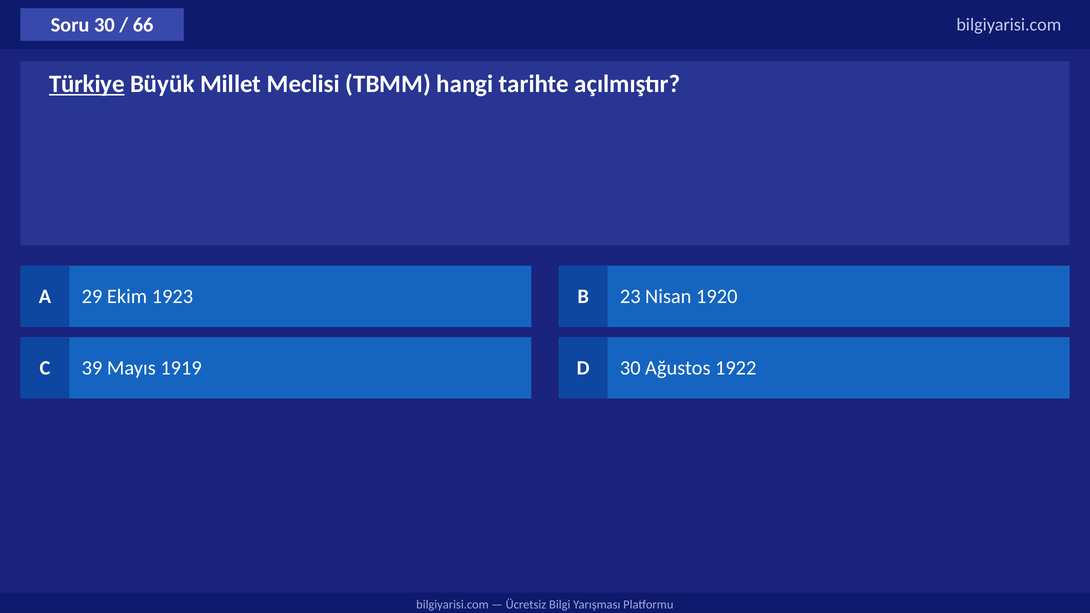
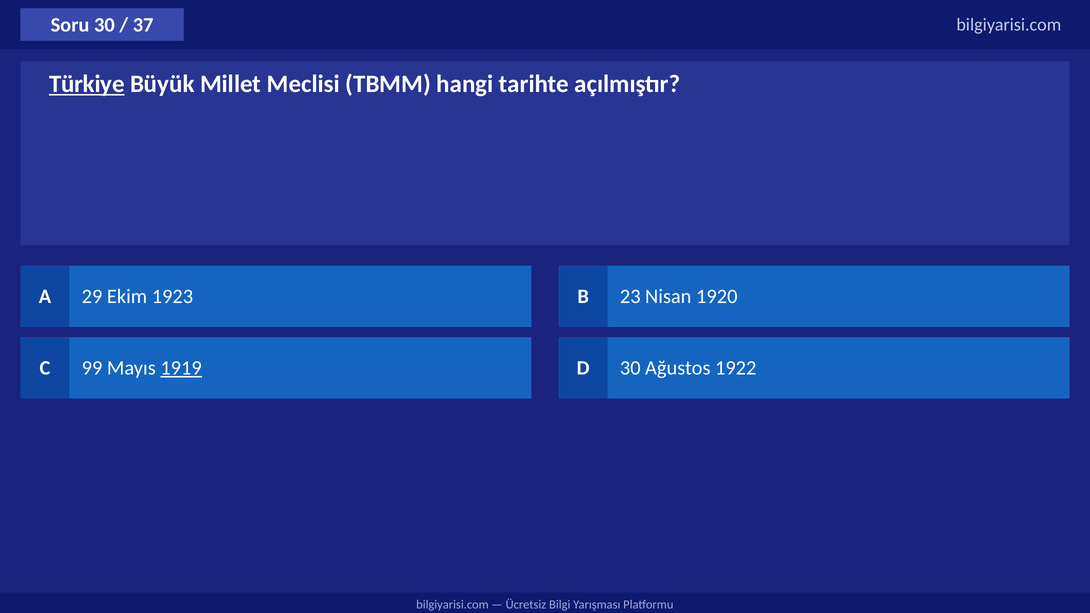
66: 66 -> 37
39: 39 -> 99
1919 underline: none -> present
